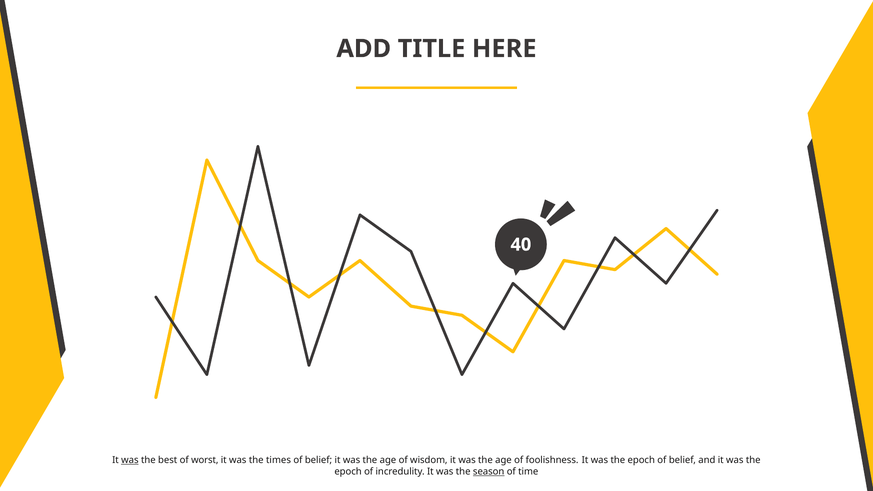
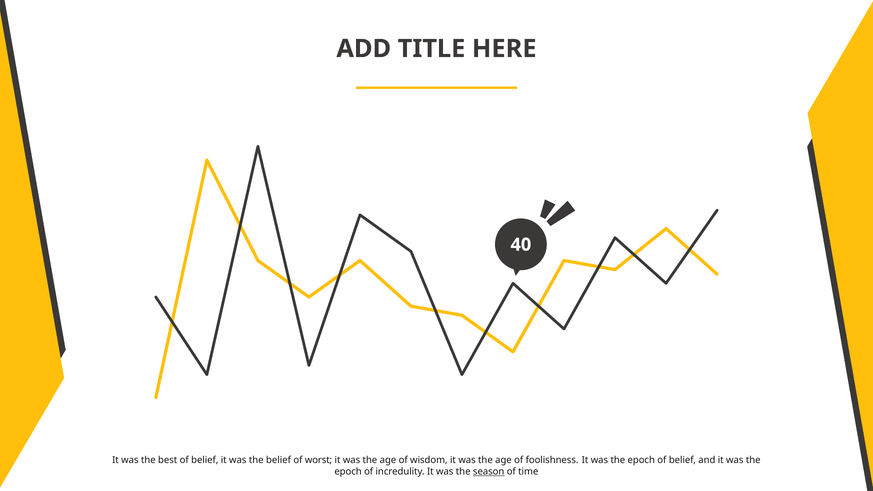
was at (130, 460) underline: present -> none
best of worst: worst -> belief
the times: times -> belief
belief at (318, 460): belief -> worst
